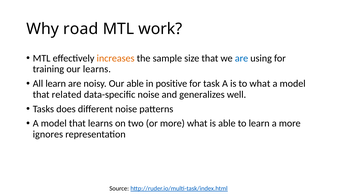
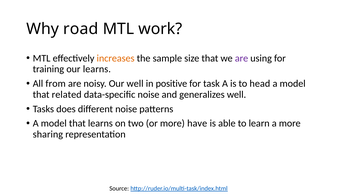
are at (242, 58) colour: blue -> purple
All learn: learn -> from
Our able: able -> well
to what: what -> head
more what: what -> have
ignores: ignores -> sharing
